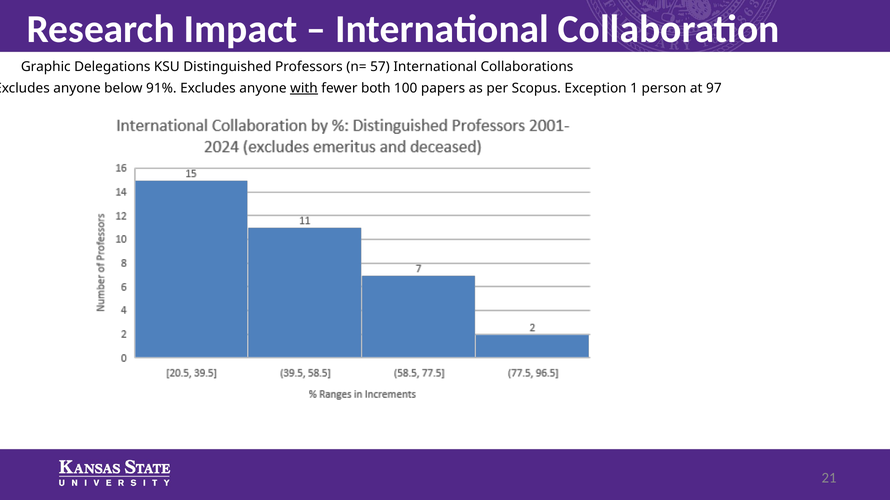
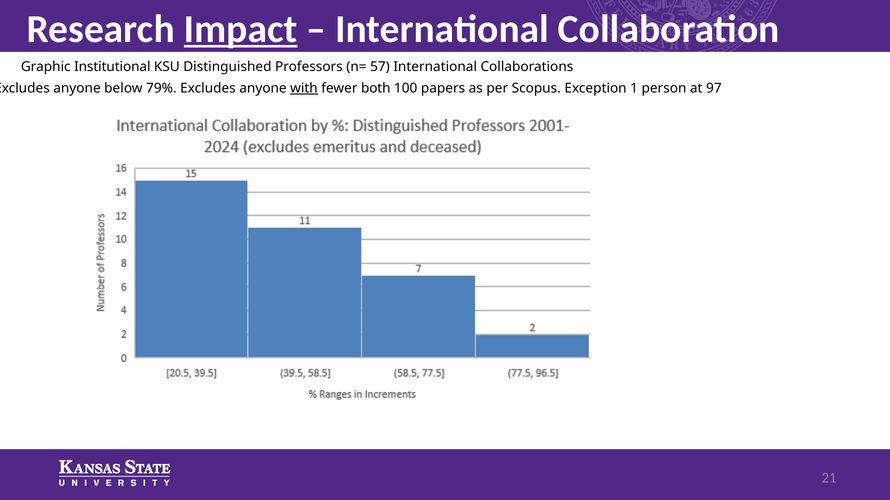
Impact underline: none -> present
Delegations: Delegations -> Institutional
91%: 91% -> 79%
